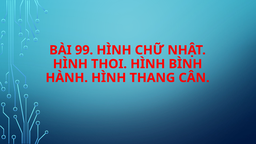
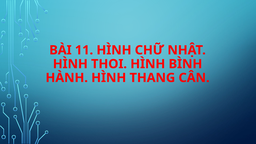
99: 99 -> 11
